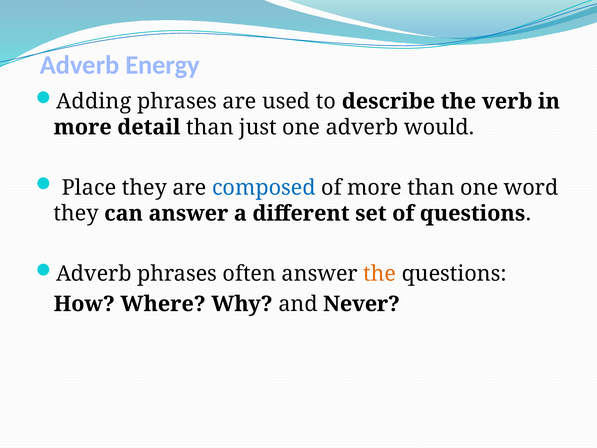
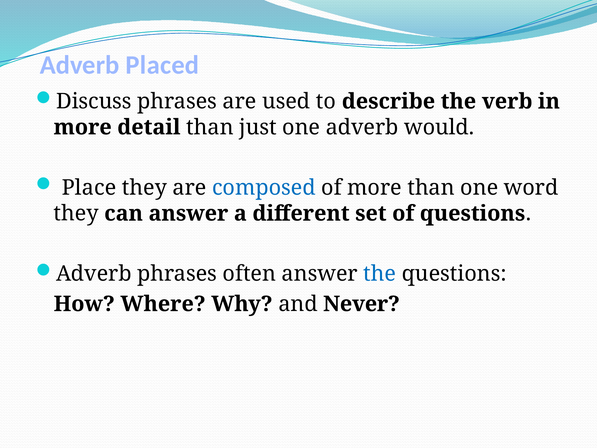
Energy: Energy -> Placed
Adding: Adding -> Discuss
the at (380, 274) colour: orange -> blue
